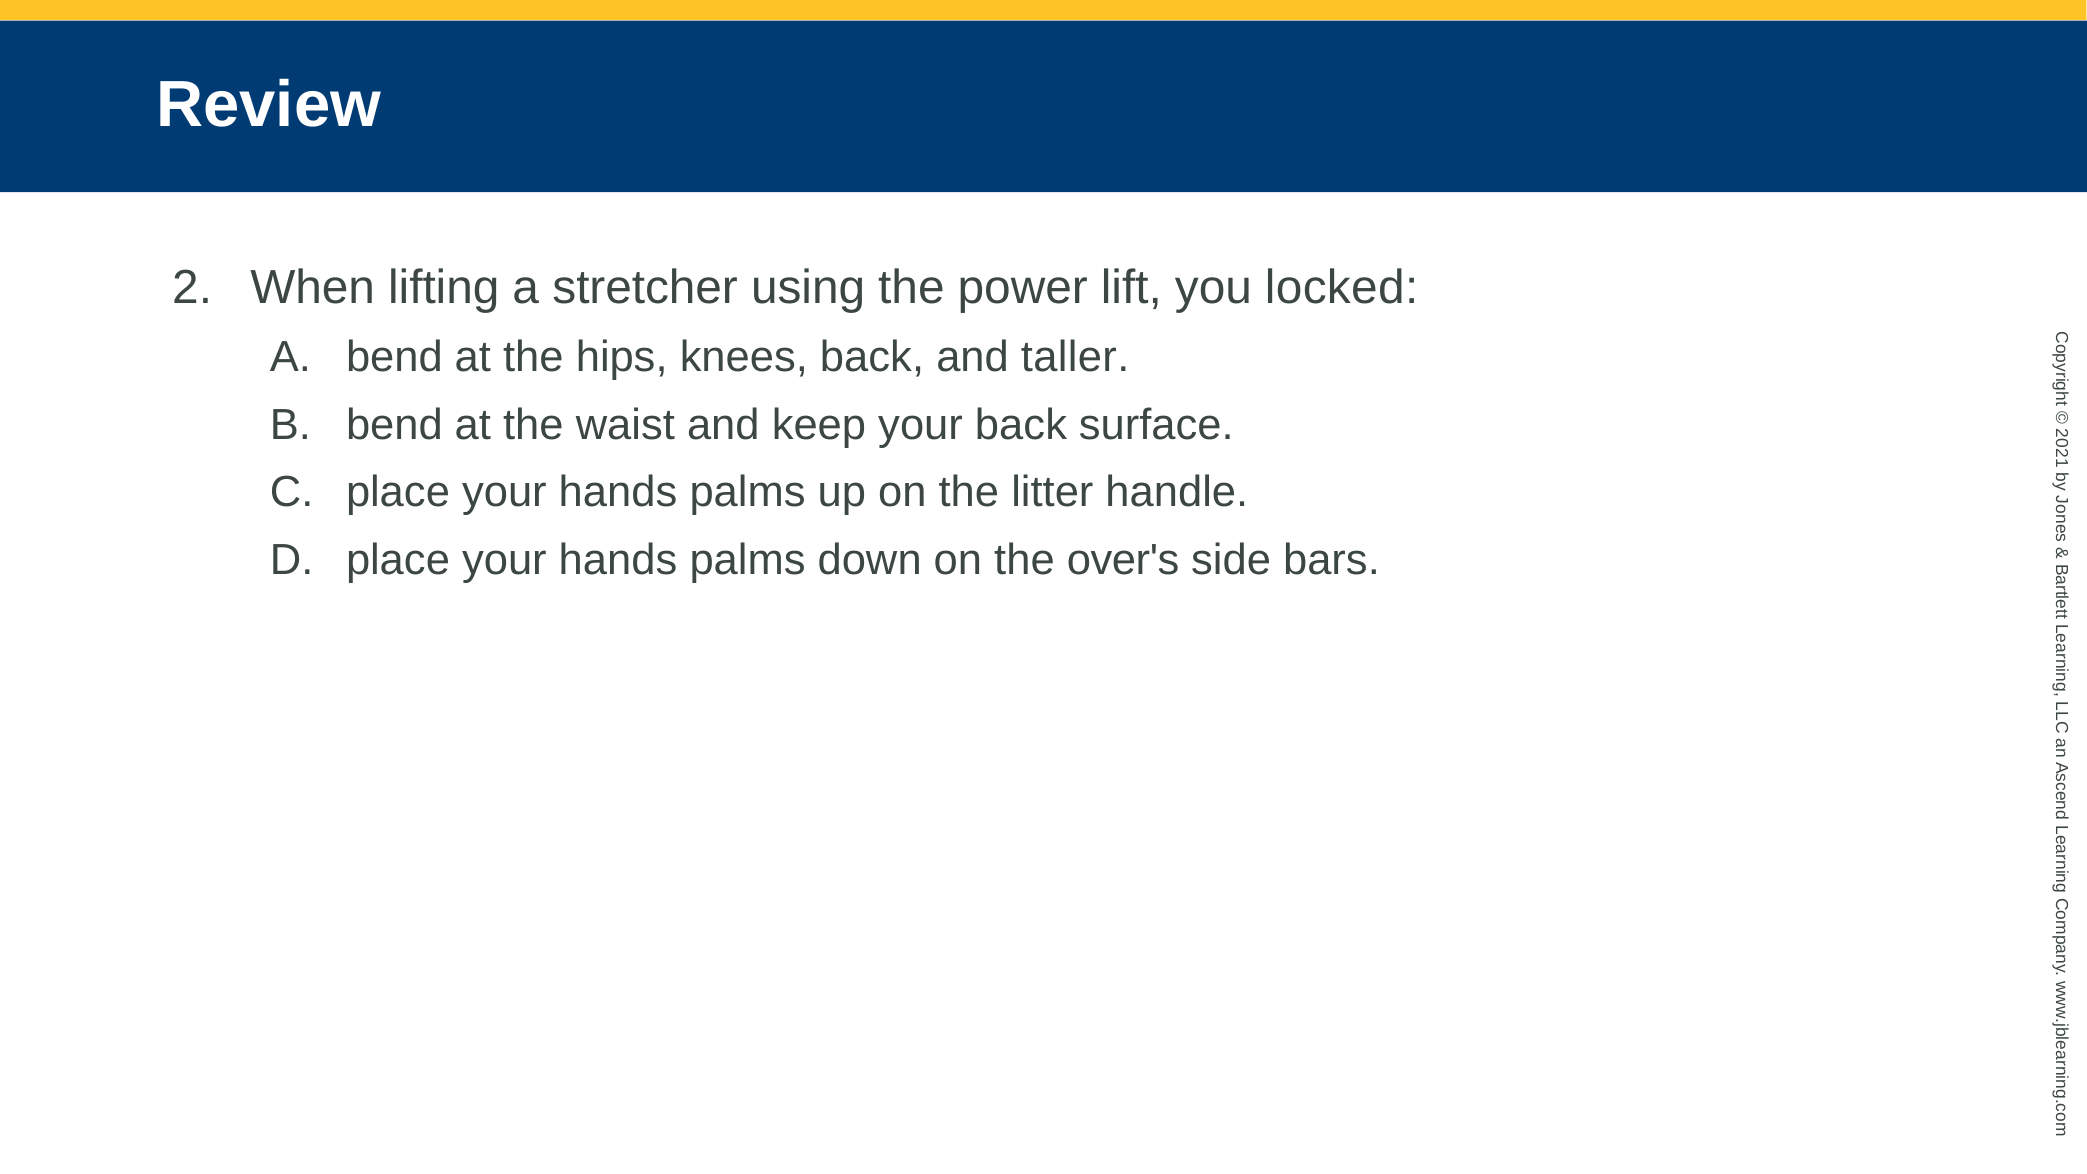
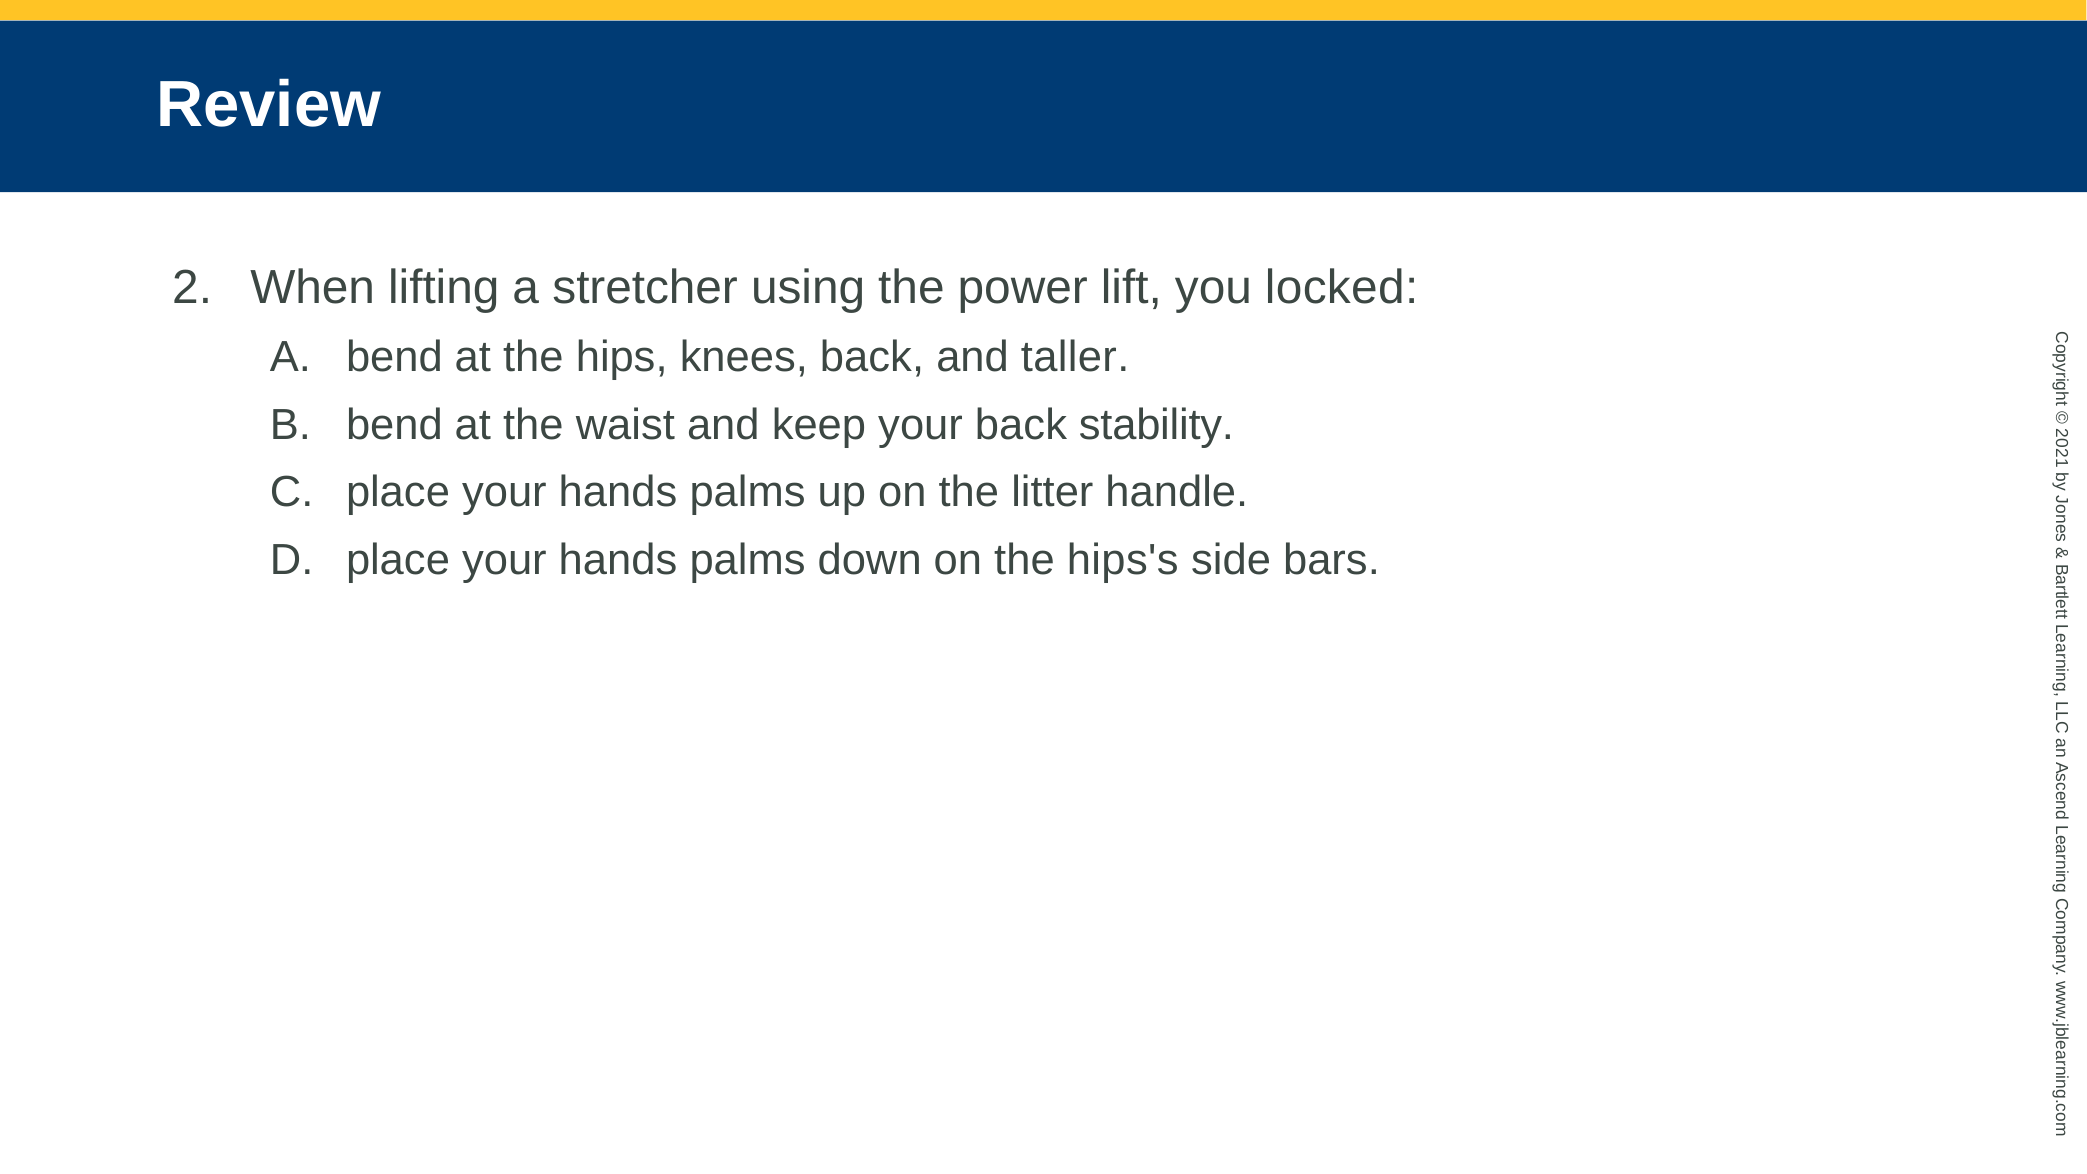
surface: surface -> stability
over's: over's -> hips's
